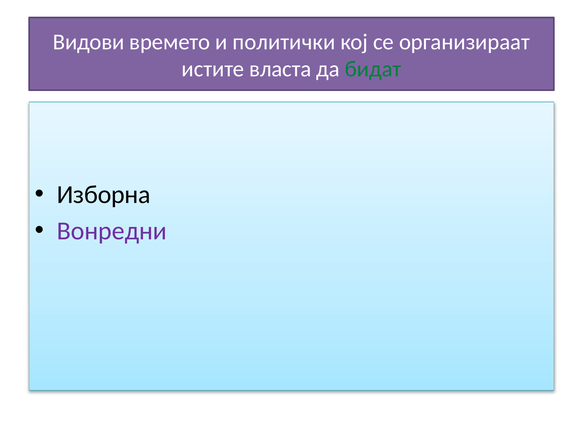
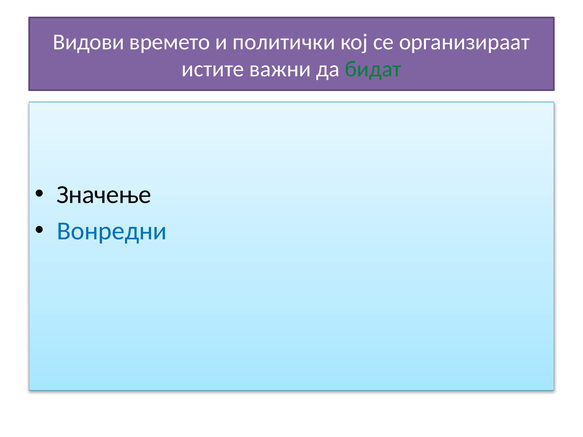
власта: власта -> важни
Изборна: Изборна -> Значење
Вонредни colour: purple -> blue
